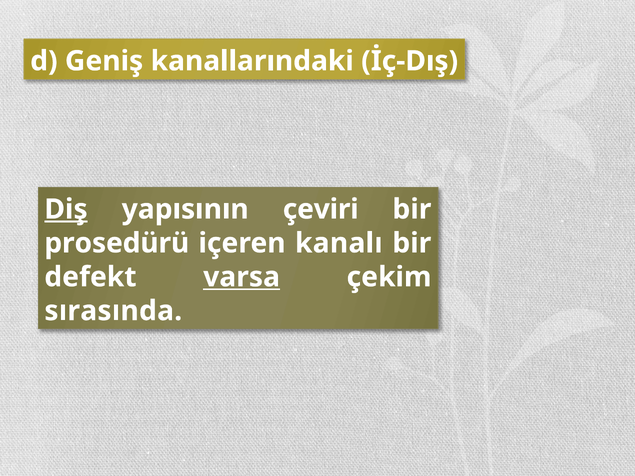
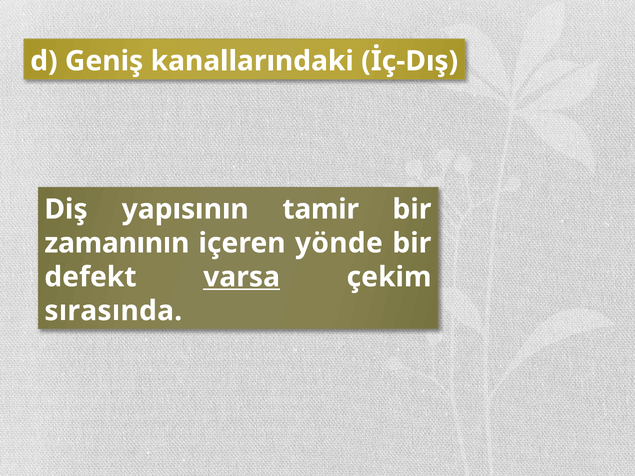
Diş underline: present -> none
çeviri: çeviri -> tamir
prosedürü: prosedürü -> zamanının
kanalı: kanalı -> yönde
